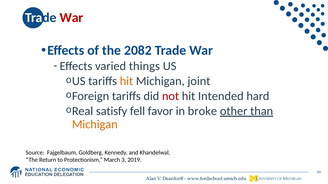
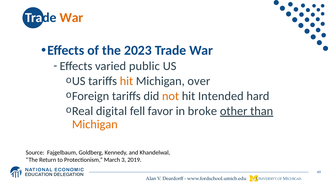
War at (71, 18) colour: red -> orange
2082: 2082 -> 2023
things: things -> public
joint: joint -> over
not colour: red -> orange
satisfy: satisfy -> digital
